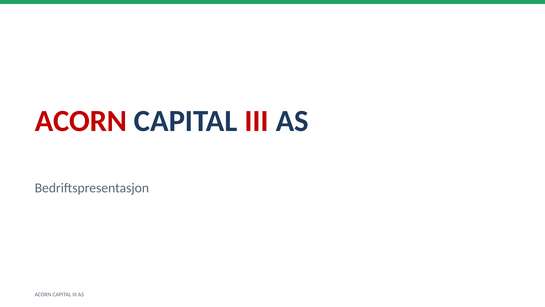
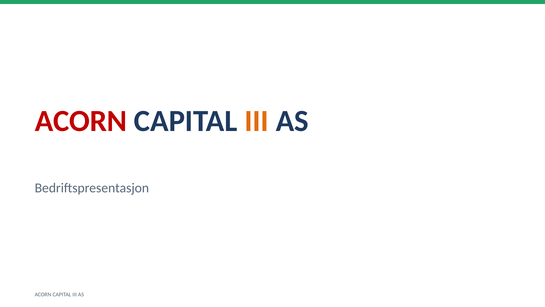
III at (257, 121) colour: red -> orange
